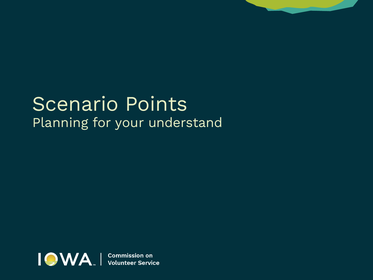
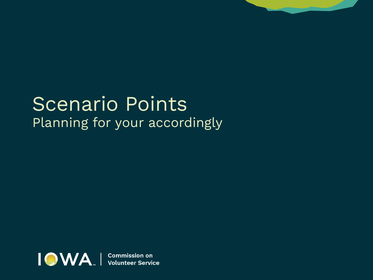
understand: understand -> accordingly
